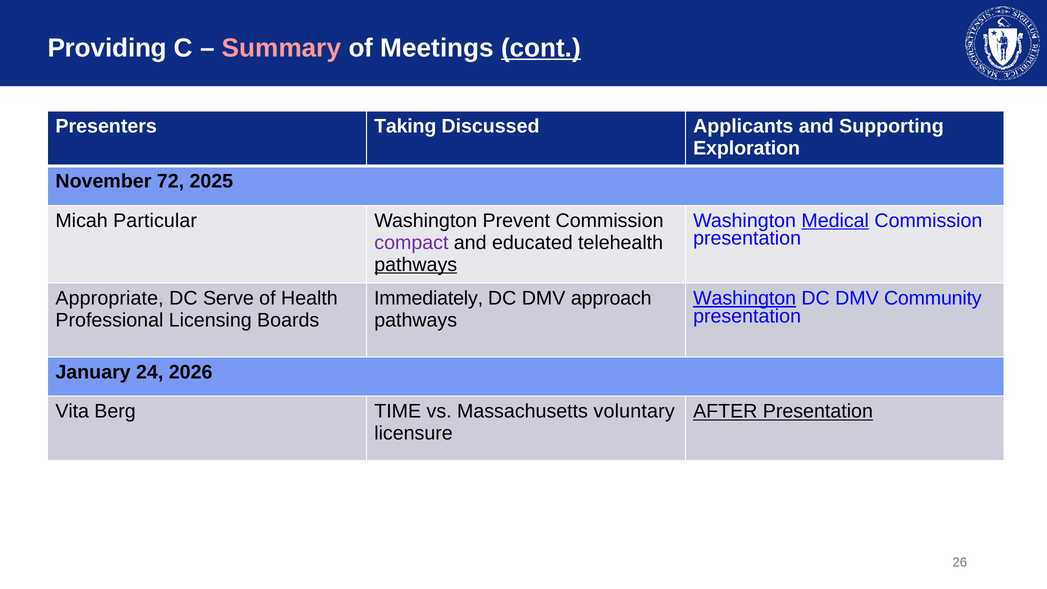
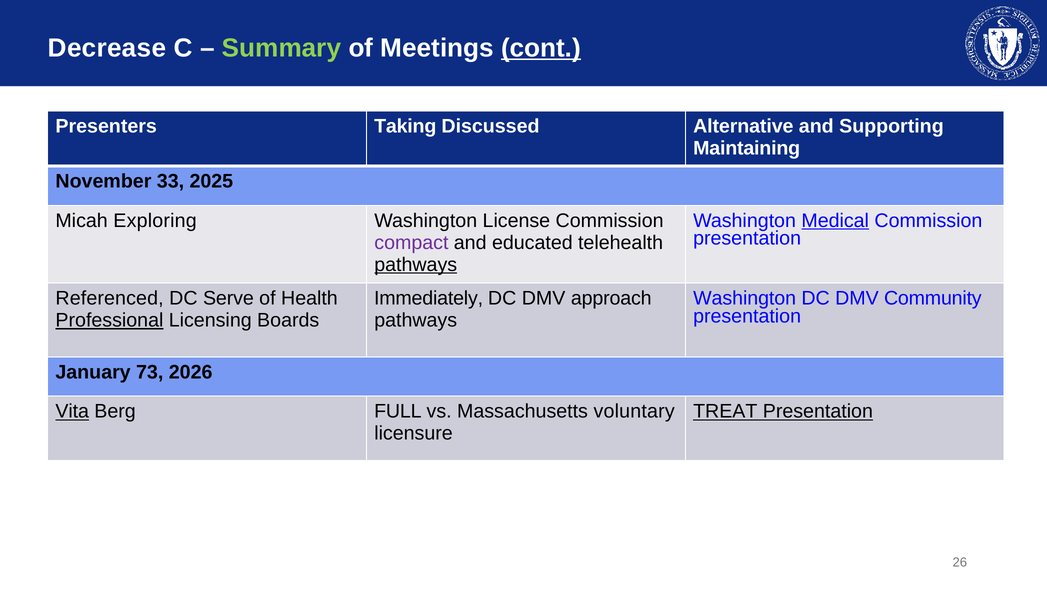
Providing: Providing -> Decrease
Summary colour: pink -> light green
Applicants: Applicants -> Alternative
Exploration: Exploration -> Maintaining
72: 72 -> 33
Particular: Particular -> Exploring
Prevent: Prevent -> License
Appropriate: Appropriate -> Referenced
Washington at (745, 298) underline: present -> none
Professional underline: none -> present
24: 24 -> 73
Vita underline: none -> present
TIME: TIME -> FULL
AFTER: AFTER -> TREAT
